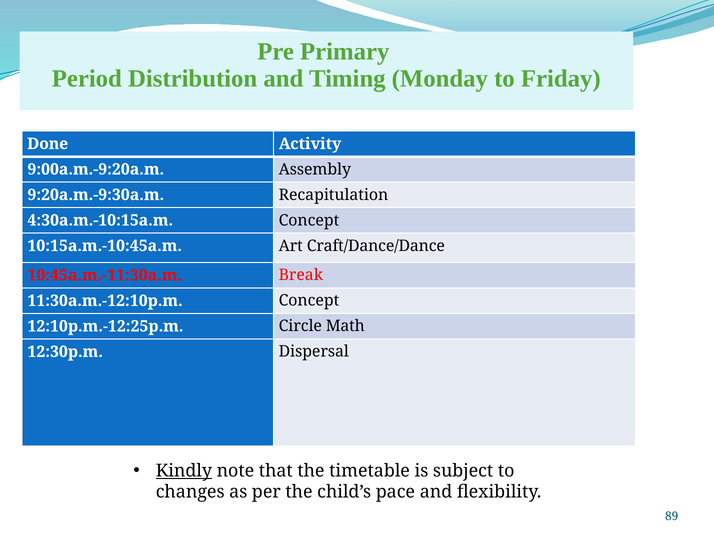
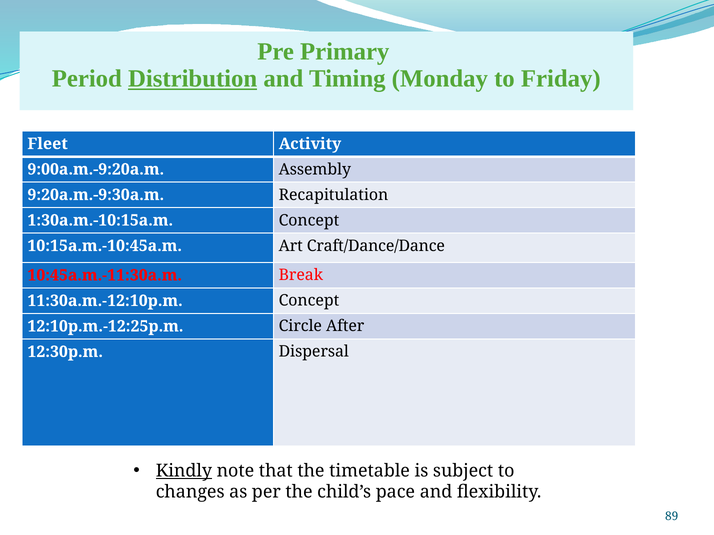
Distribution underline: none -> present
Done: Done -> Fleet
4:30a.m.-10:15a.m: 4:30a.m.-10:15a.m -> 1:30a.m.-10:15a.m
Math: Math -> After
